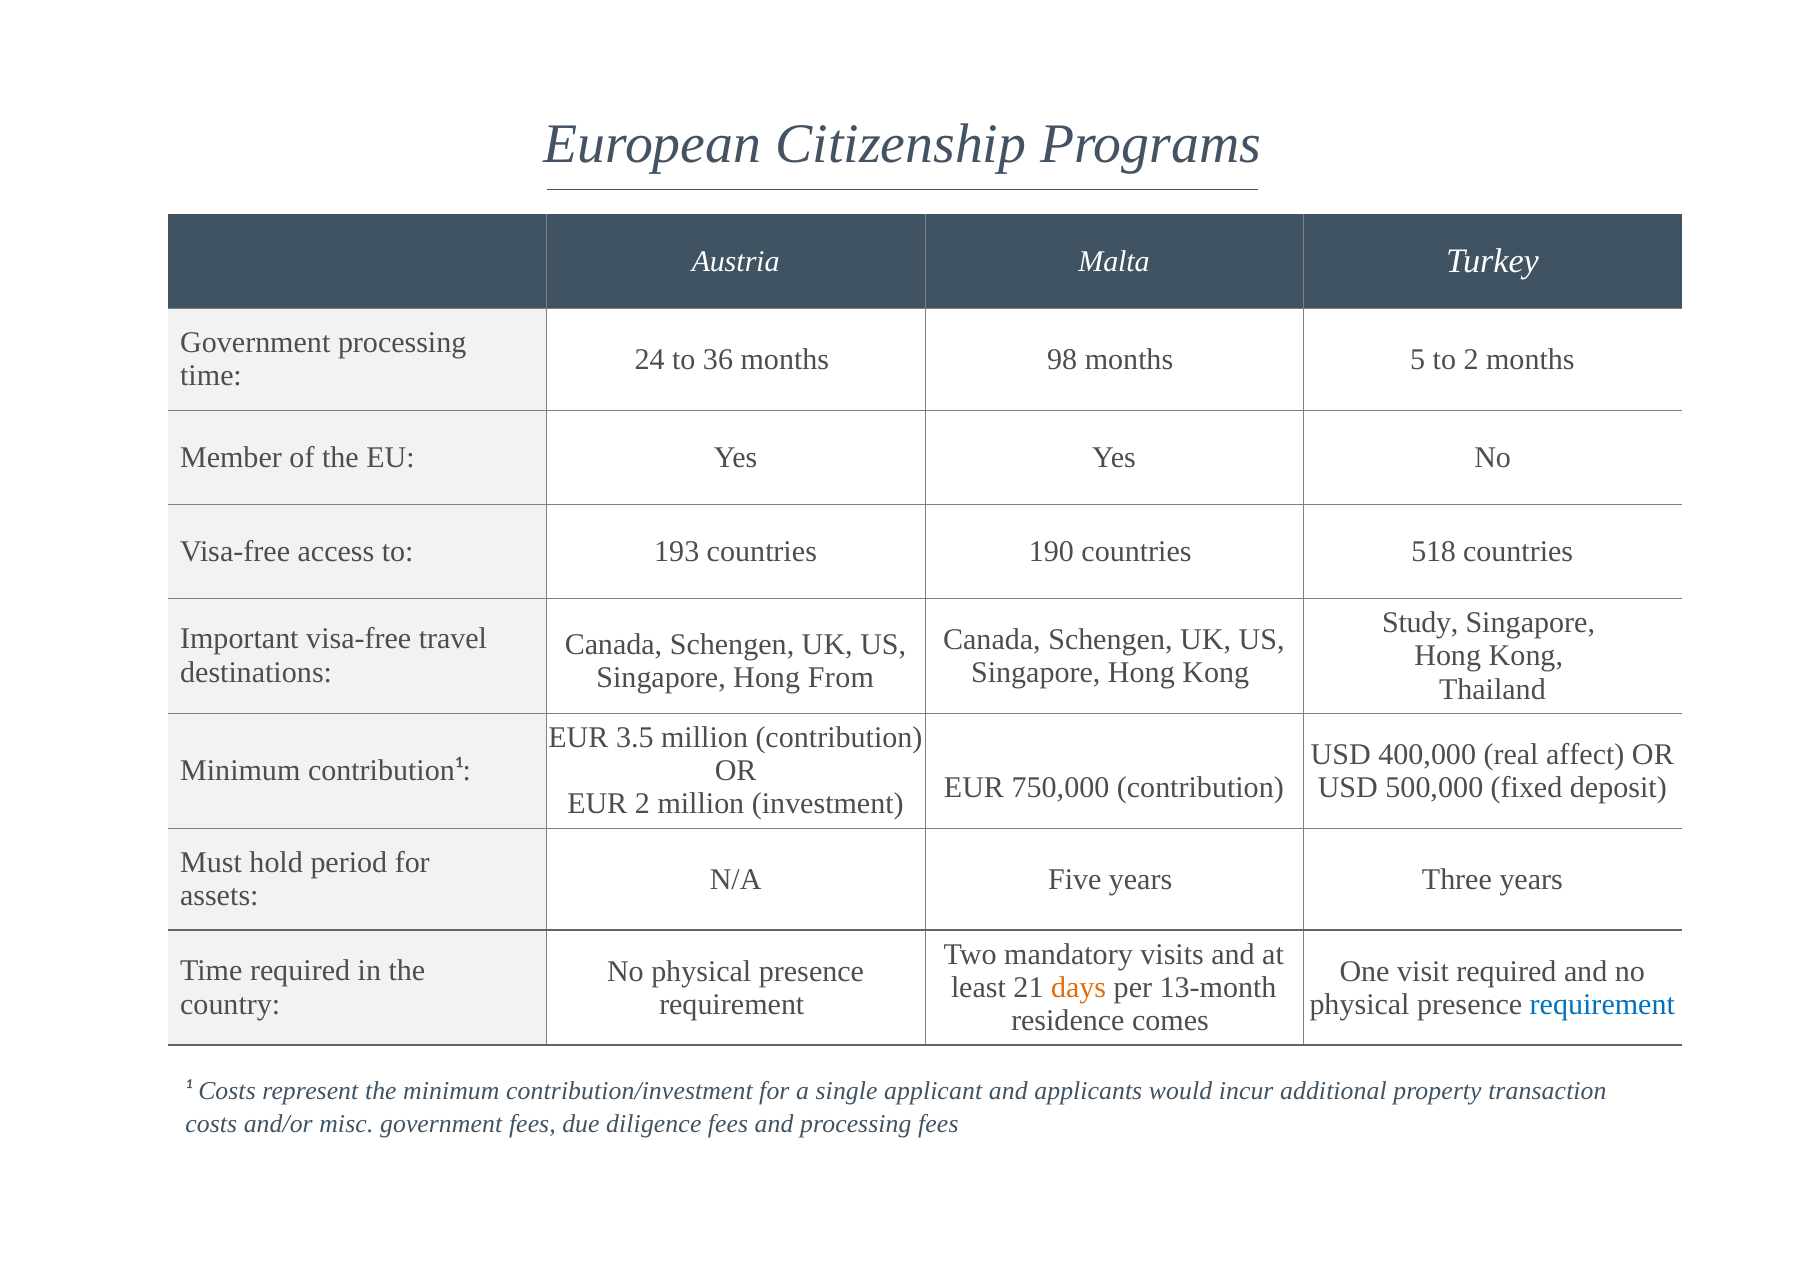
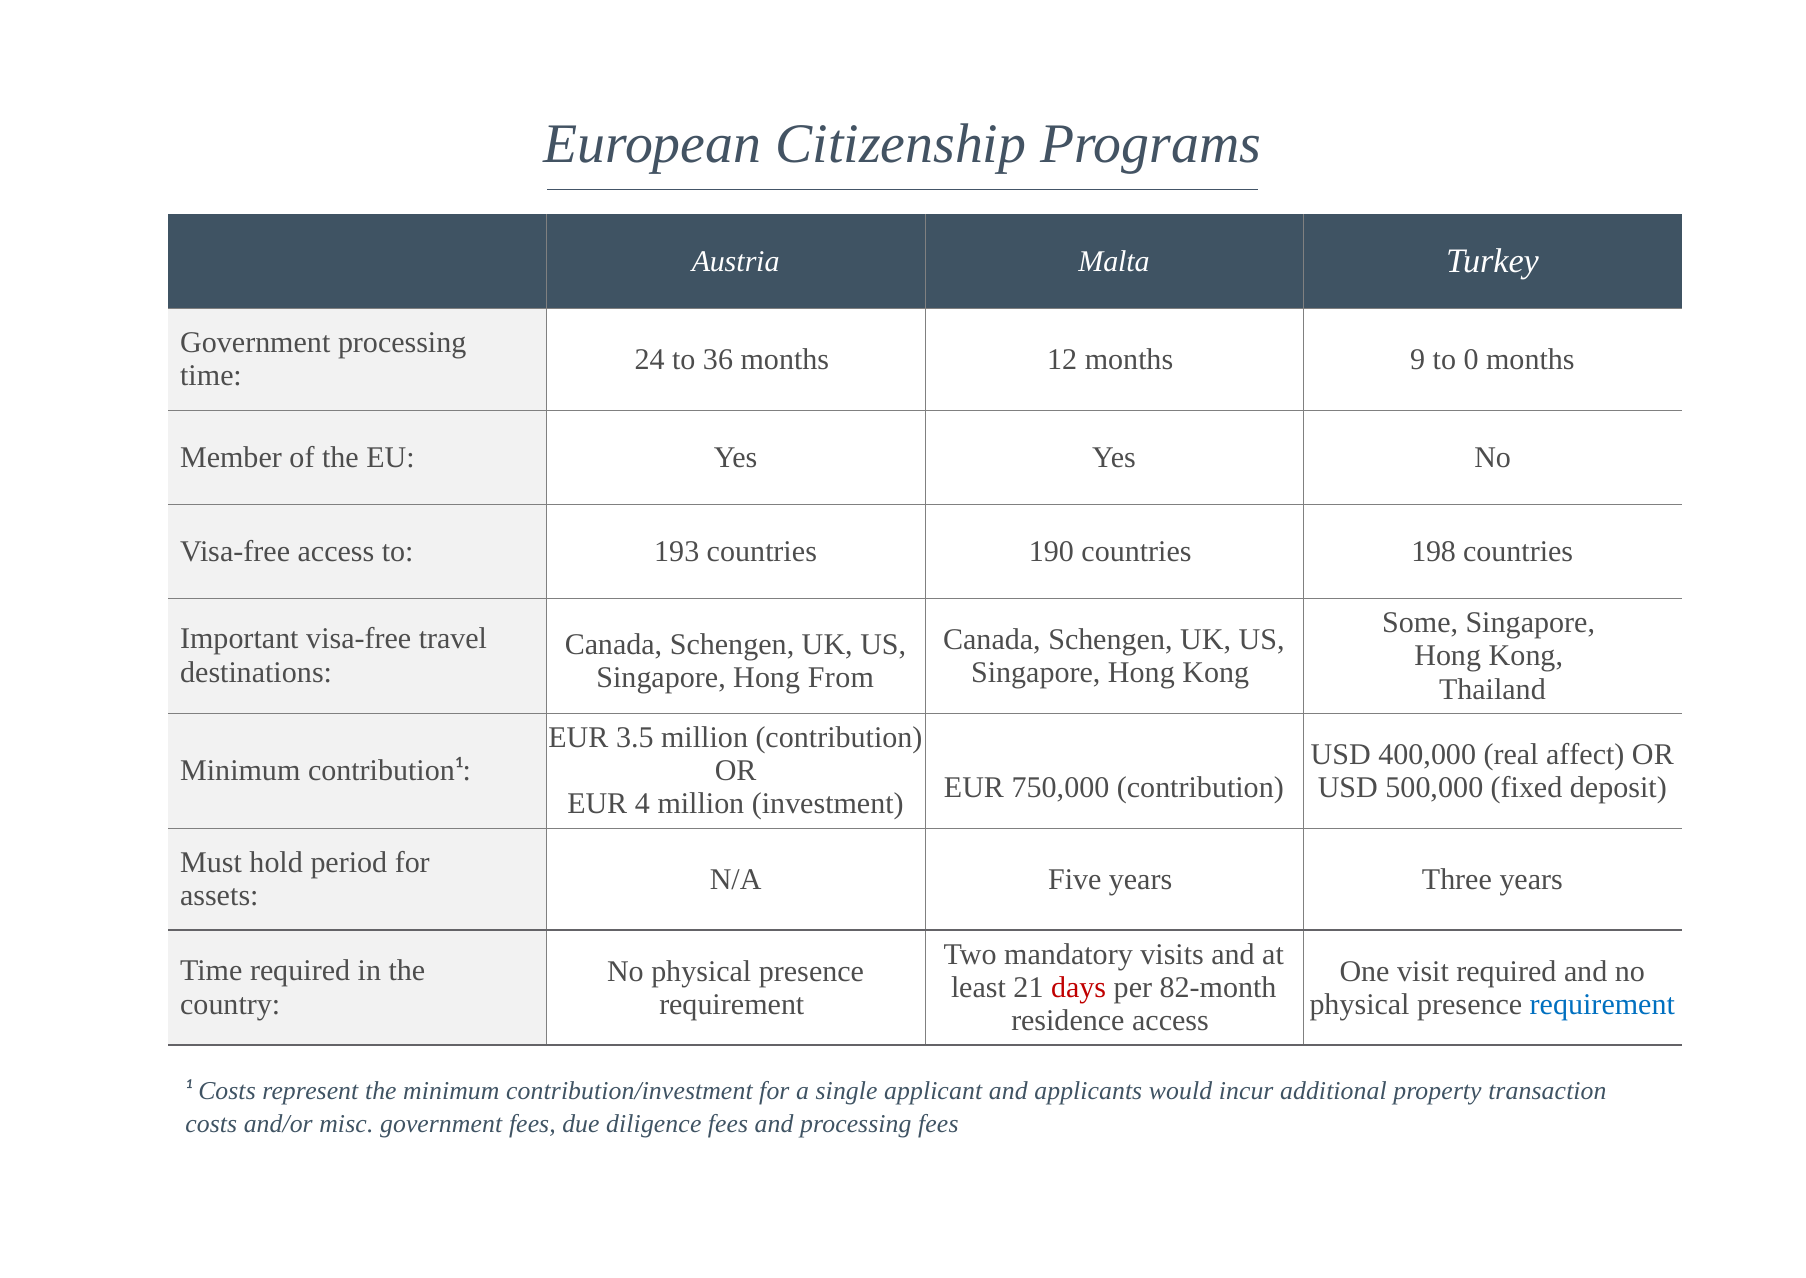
98: 98 -> 12
5: 5 -> 9
to 2: 2 -> 0
518: 518 -> 198
Study: Study -> Some
EUR 2: 2 -> 4
days colour: orange -> red
13-month: 13-month -> 82-month
residence comes: comes -> access
